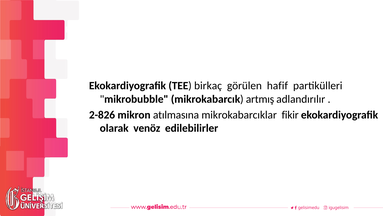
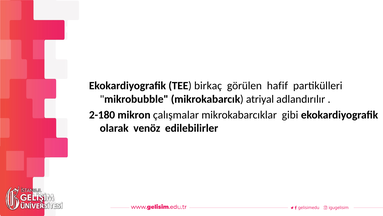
artmış: artmış -> atriyal
2-826: 2-826 -> 2-180
atılmasına: atılmasına -> çalışmalar
fikir: fikir -> gibi
